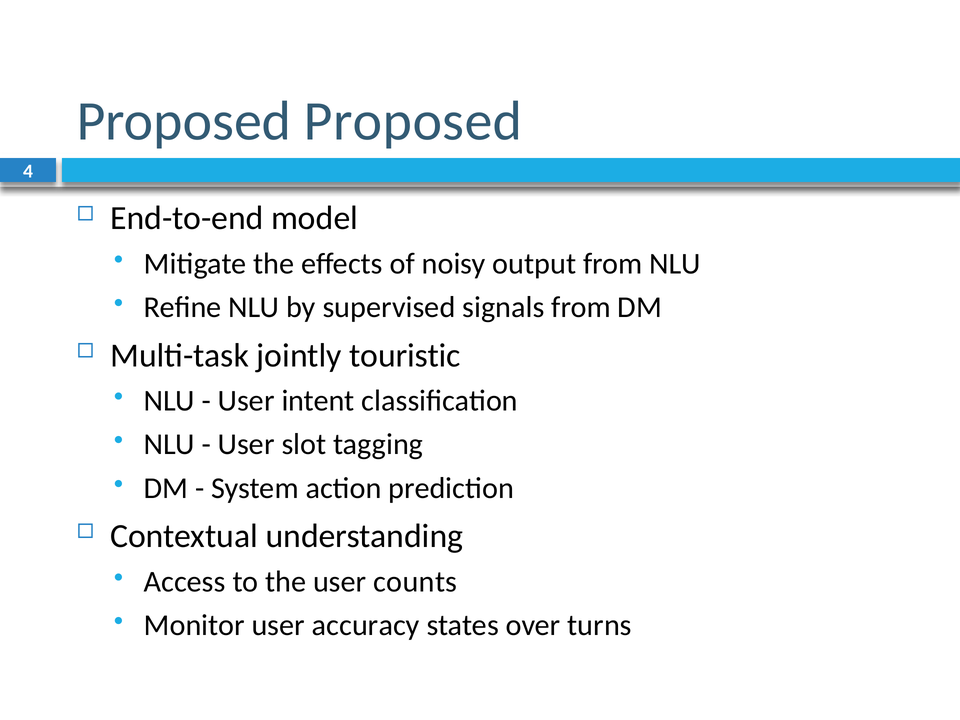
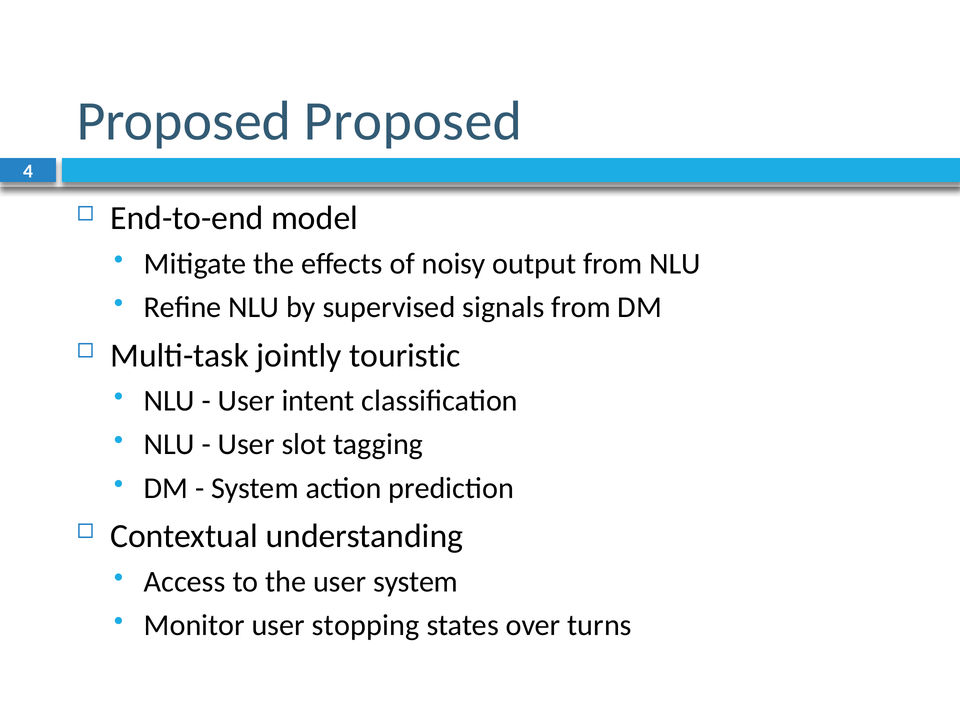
user counts: counts -> system
accuracy: accuracy -> stopping
